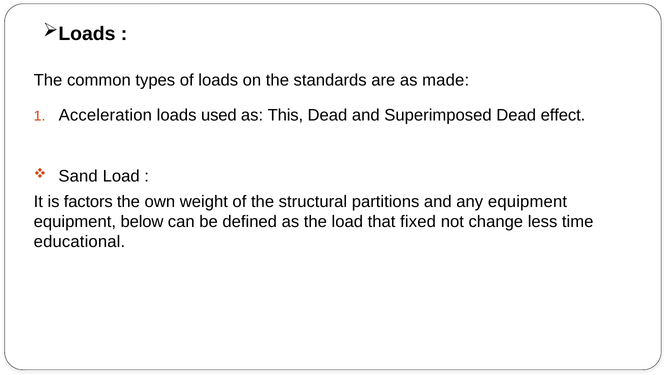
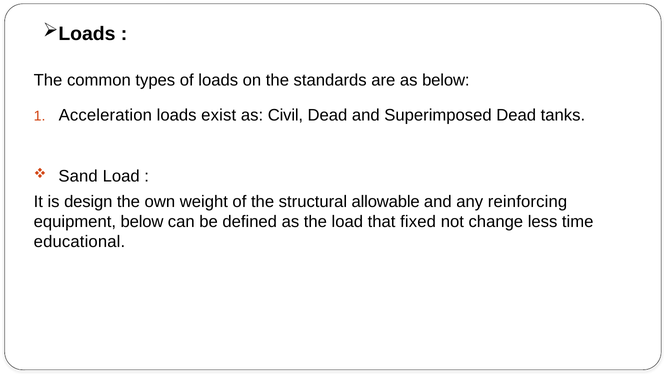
as made: made -> below
used: used -> exist
This: This -> Civil
effect: effect -> tanks
factors: factors -> design
partitions: partitions -> allowable
any equipment: equipment -> reinforcing
